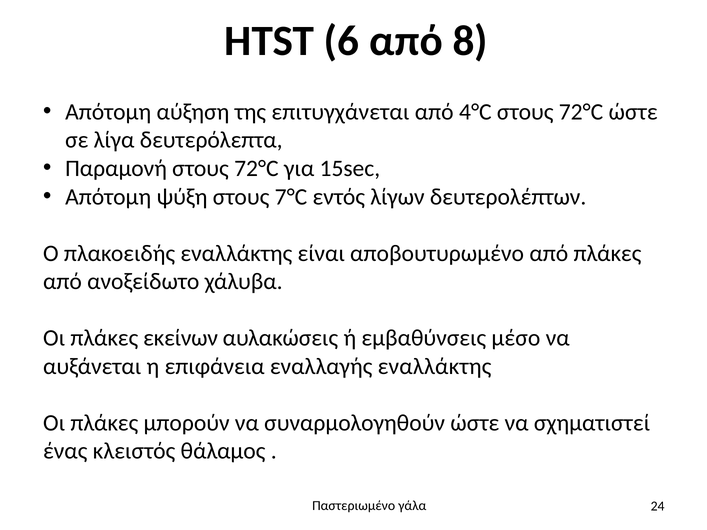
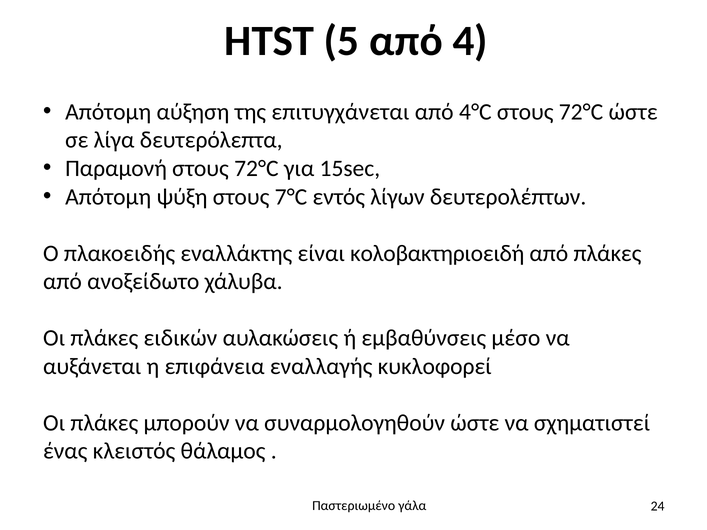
6: 6 -> 5
8: 8 -> 4
αποβουτυρωμένο: αποβουτυρωμένο -> κολοβακτηριοειδή
εκείνων: εκείνων -> ειδικών
εναλλαγής εναλλάκτης: εναλλάκτης -> κυκλοφορεί
